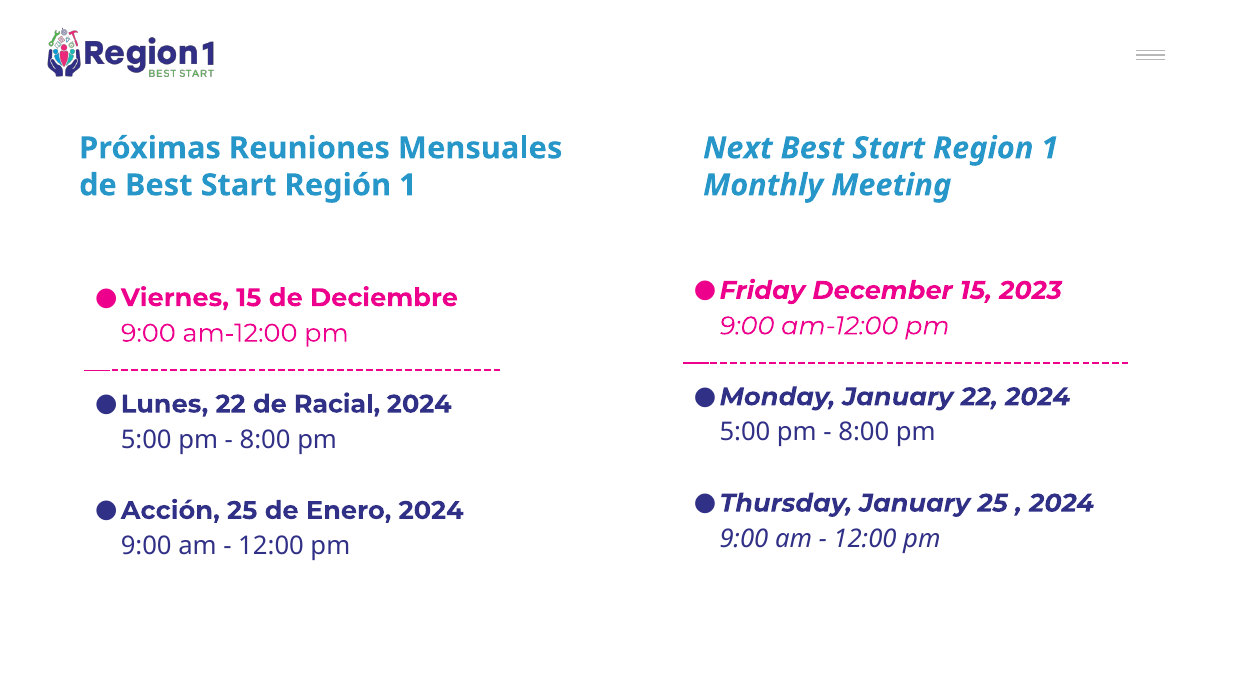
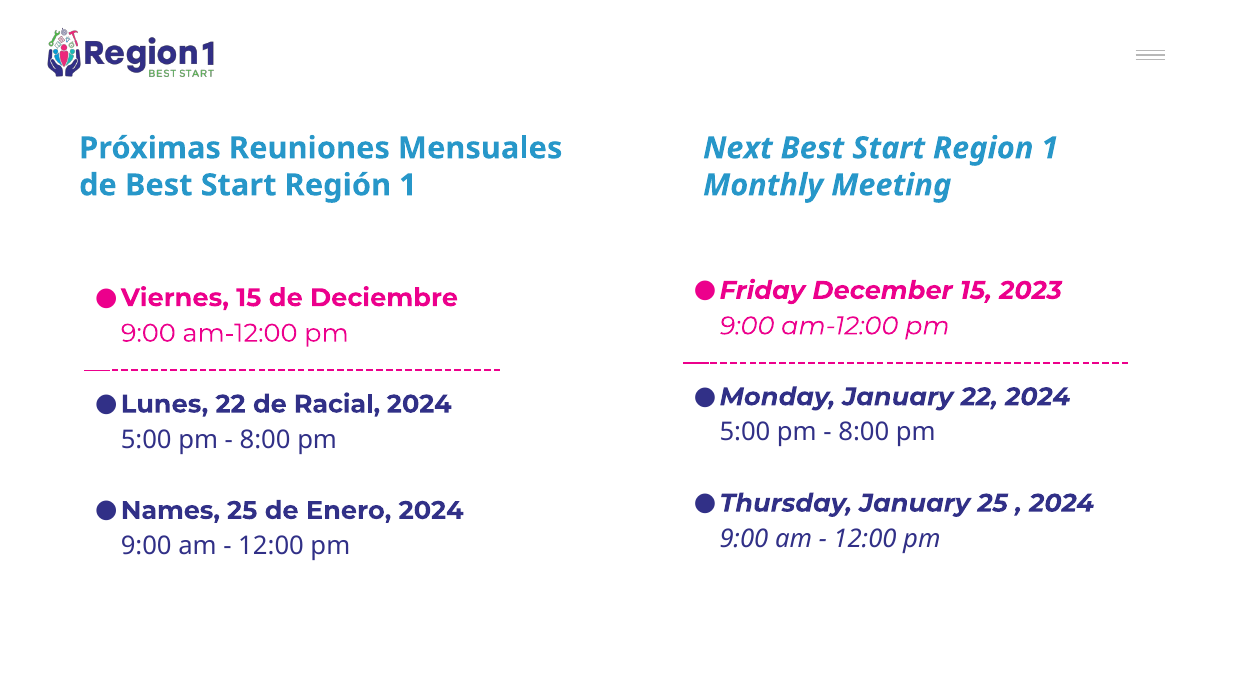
Acción: Acción -> Names
